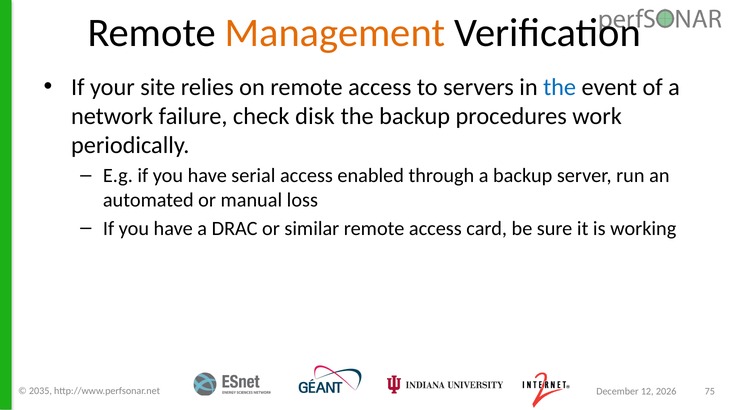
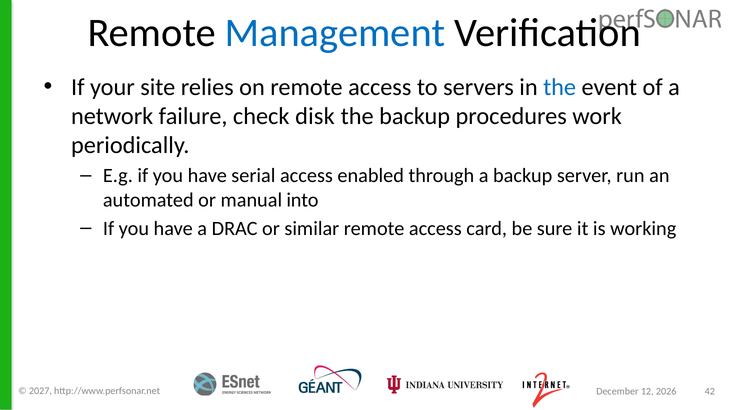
Management colour: orange -> blue
loss: loss -> into
2035: 2035 -> 2027
75: 75 -> 42
